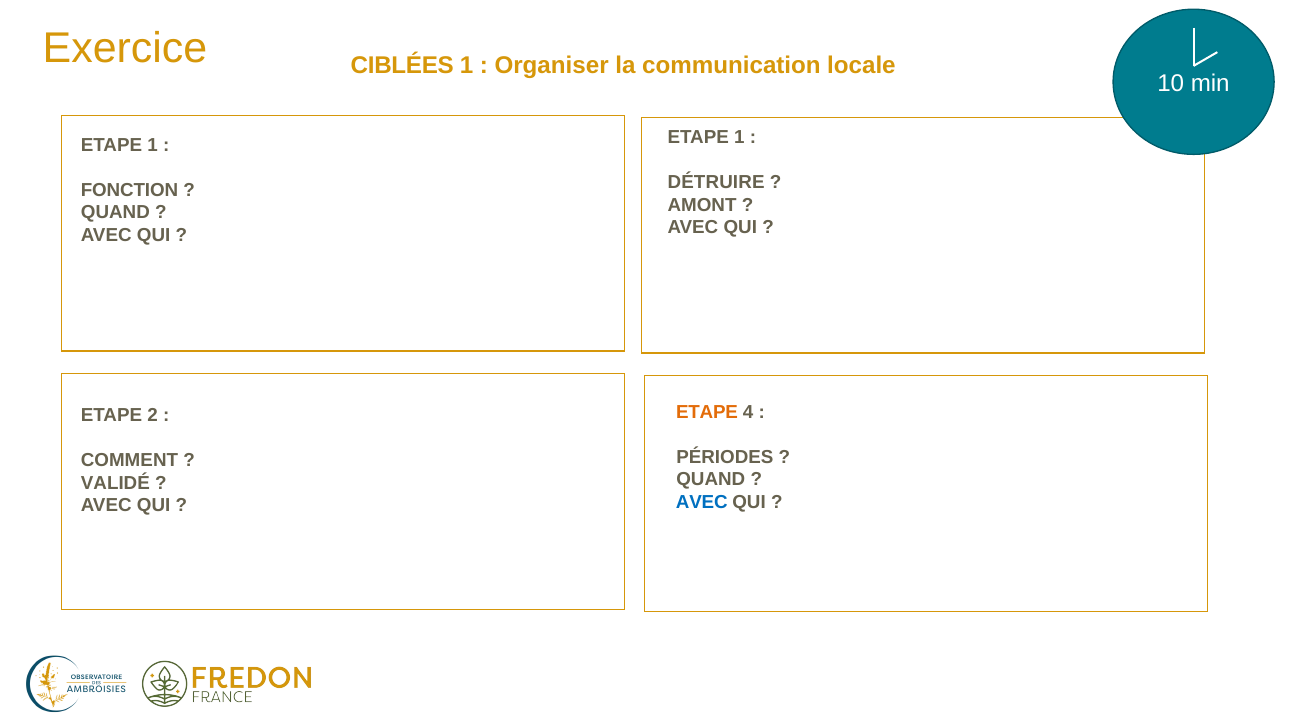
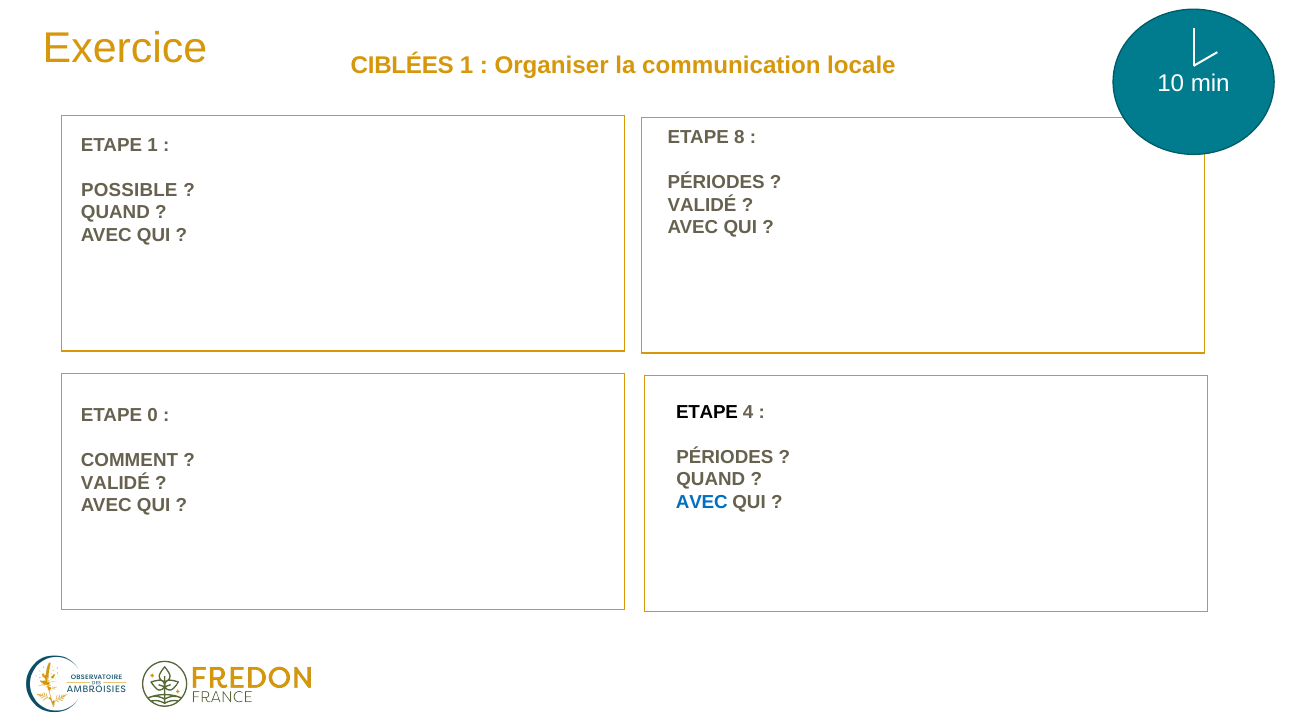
1 at (739, 137): 1 -> 8
DÉTRUIRE at (716, 182): DÉTRUIRE -> PÉRIODES
FONCTION: FONCTION -> POSSIBLE
AMONT at (702, 205): AMONT -> VALIDÉ
ETAPE at (707, 412) colour: orange -> black
2: 2 -> 0
